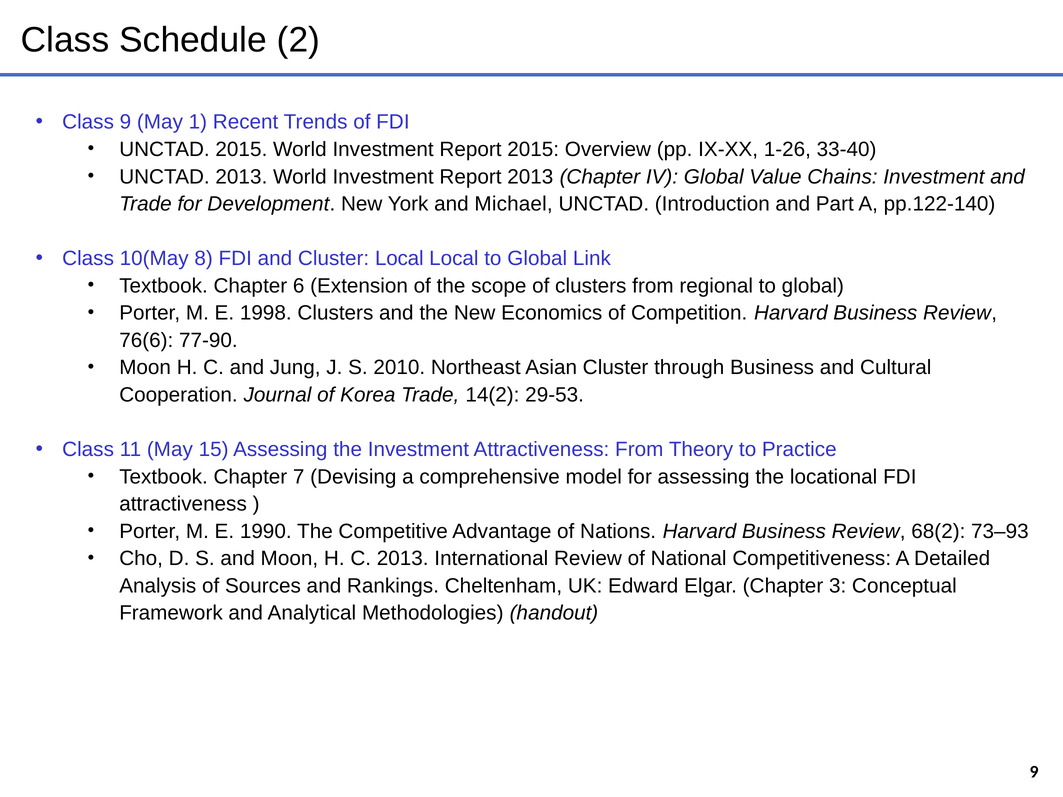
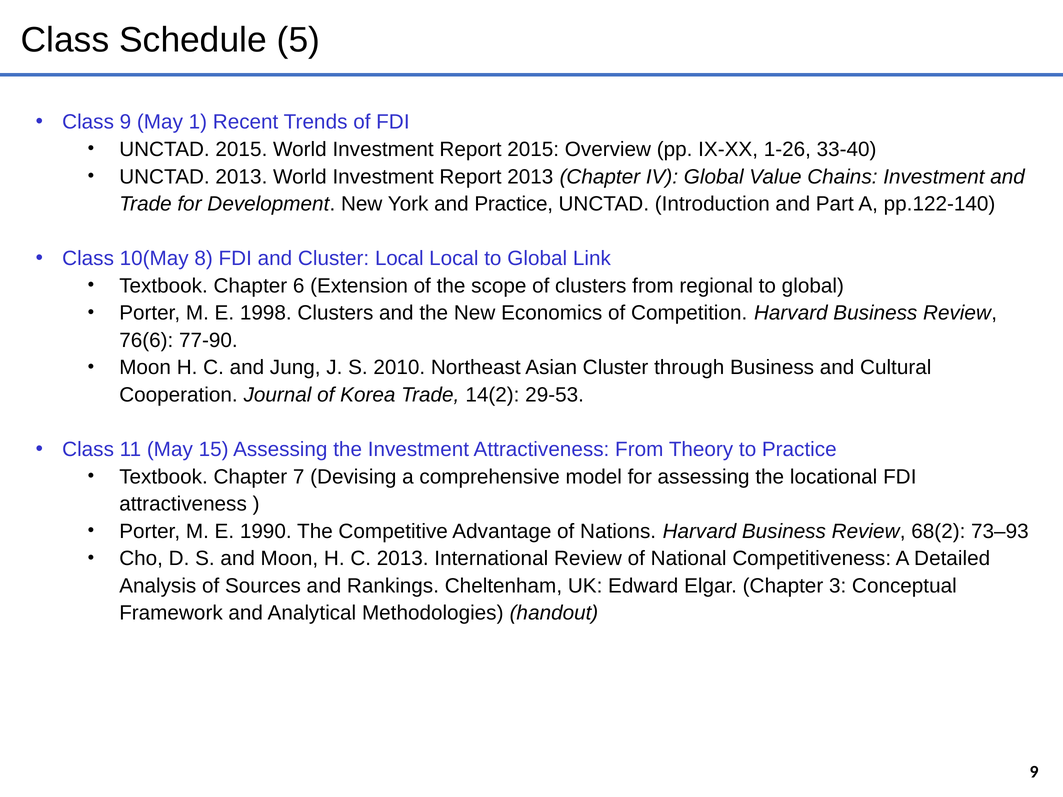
2: 2 -> 5
and Michael: Michael -> Practice
